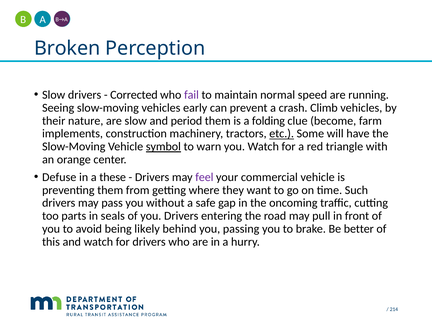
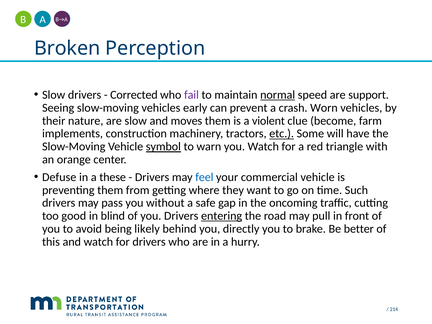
normal underline: none -> present
running: running -> support
Climb: Climb -> Worn
period: period -> moves
folding: folding -> violent
feel colour: purple -> blue
parts: parts -> good
seals: seals -> blind
entering underline: none -> present
passing: passing -> directly
